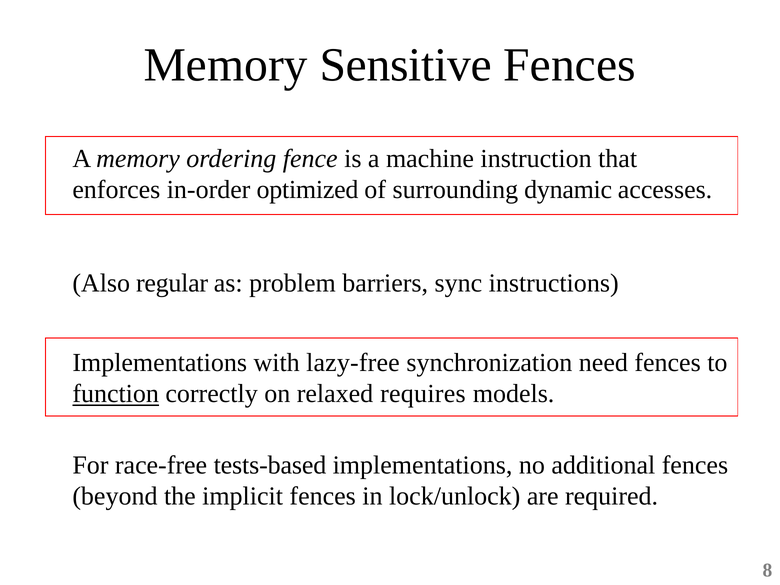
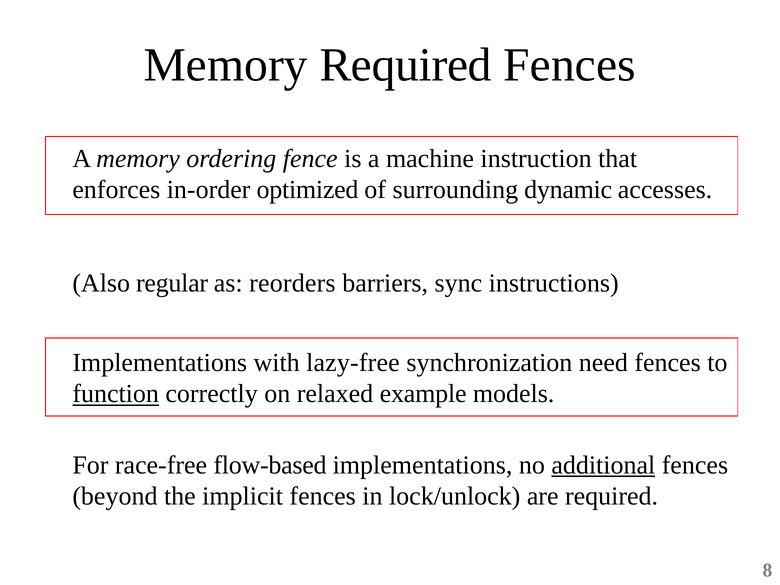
Memory Sensitive: Sensitive -> Required
problem: problem -> reorders
requires: requires -> example
tests-based: tests-based -> flow-based
additional underline: none -> present
